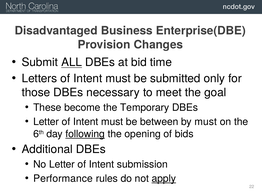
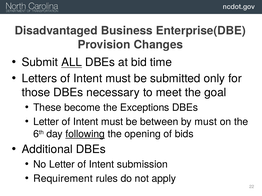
Temporary: Temporary -> Exceptions
Performance: Performance -> Requirement
apply underline: present -> none
